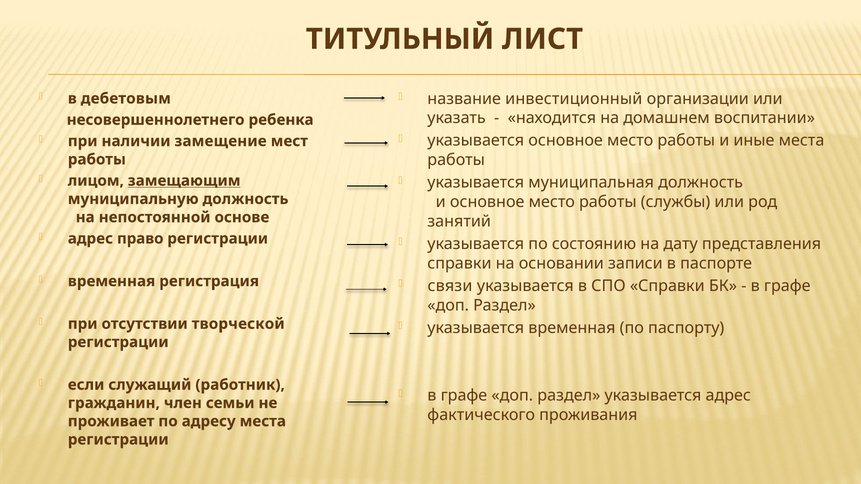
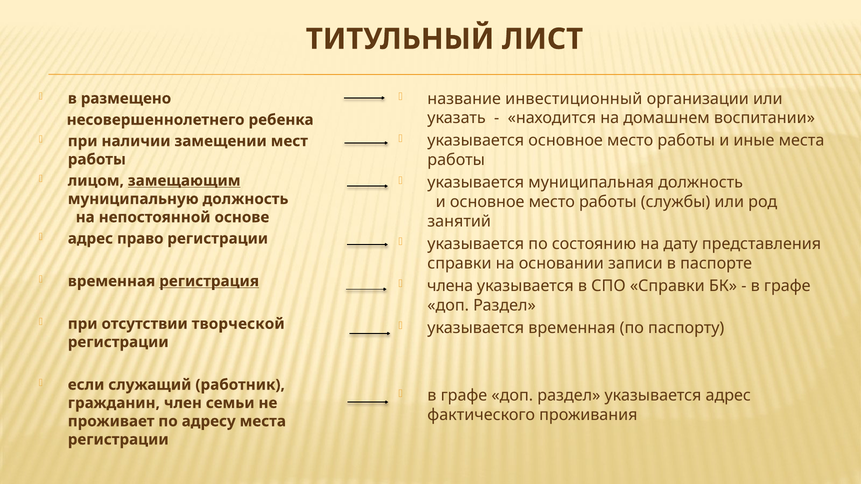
дебетовым: дебетовым -> размещено
замещение: замещение -> замещении
регистрация underline: none -> present
связи: связи -> члена
